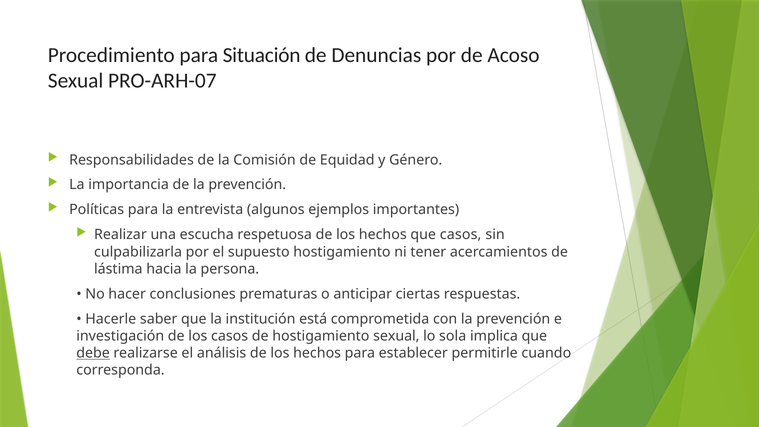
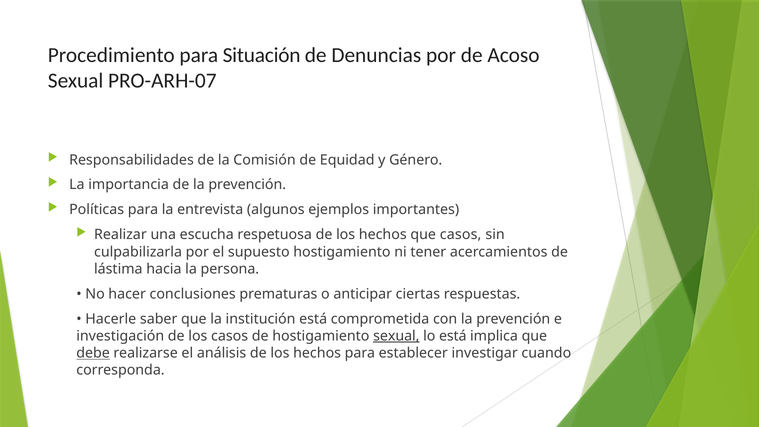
sexual at (396, 336) underline: none -> present
lo sola: sola -> está
permitirle: permitirle -> investigar
